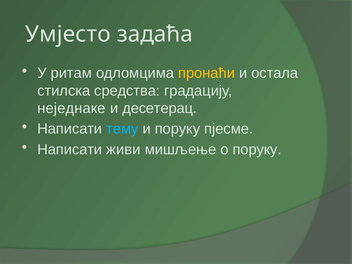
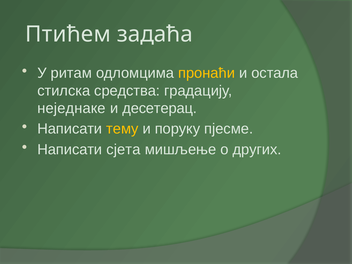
Умјесто: Умјесто -> Птићем
тему colour: light blue -> yellow
живи: живи -> сјета
о поруку: поруку -> других
